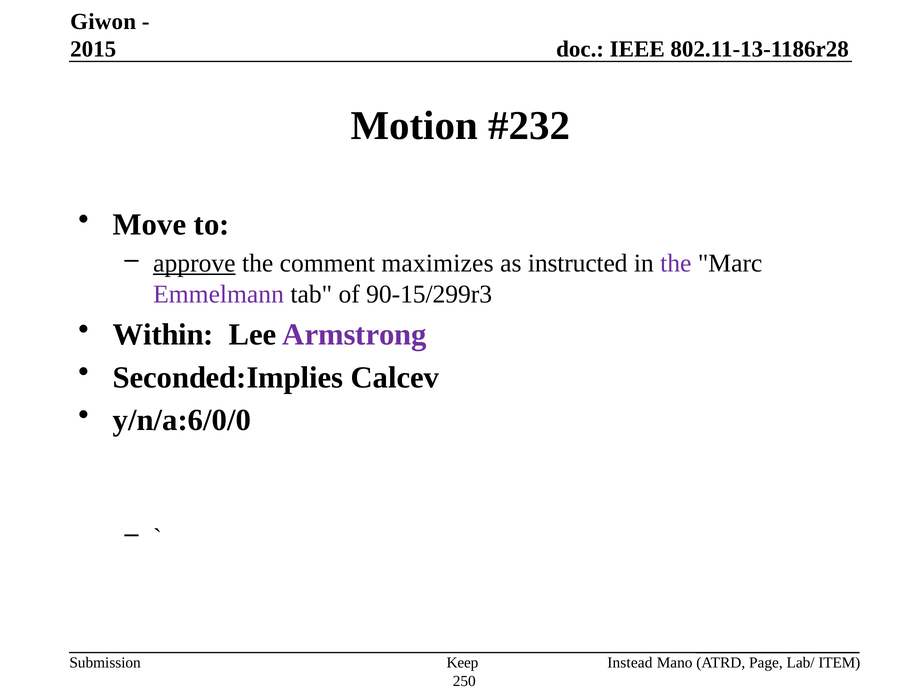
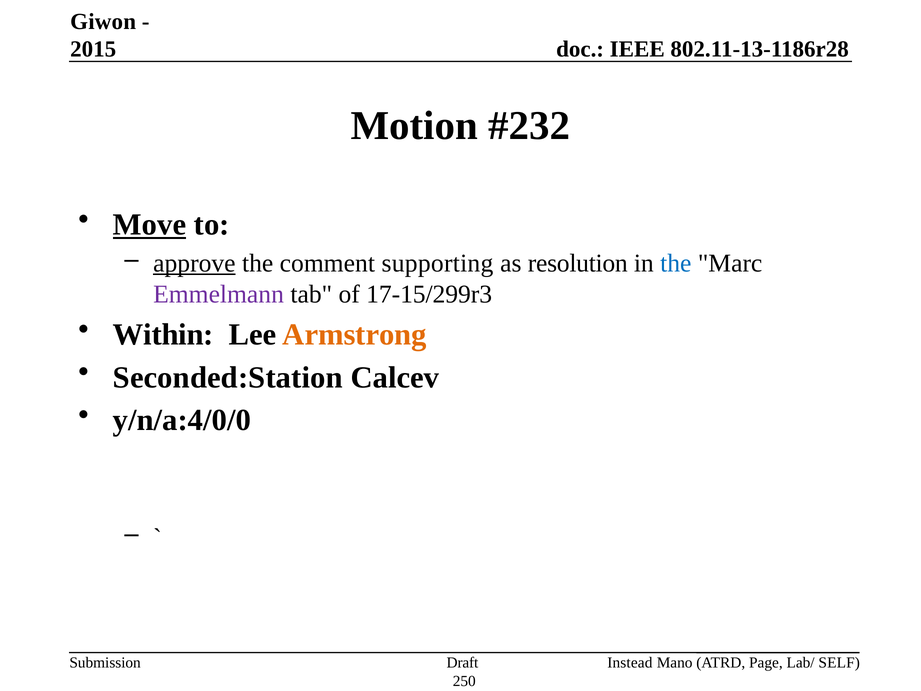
Move underline: none -> present
maximizes: maximizes -> supporting
instructed: instructed -> resolution
the at (676, 263) colour: purple -> blue
90-15/299r3: 90-15/299r3 -> 17-15/299r3
Armstrong colour: purple -> orange
Seconded:Implies: Seconded:Implies -> Seconded:Station
y/n/a:6/0/0: y/n/a:6/0/0 -> y/n/a:4/0/0
ITEM: ITEM -> SELF
Keep: Keep -> Draft
